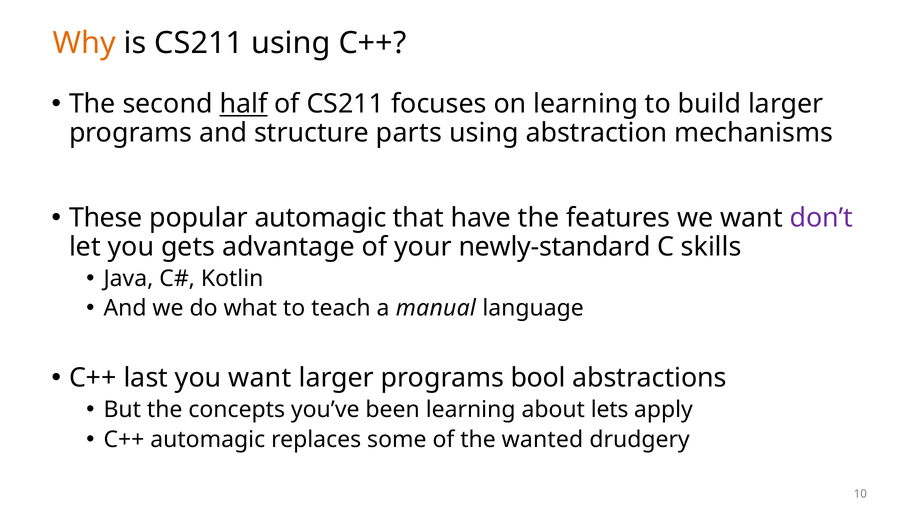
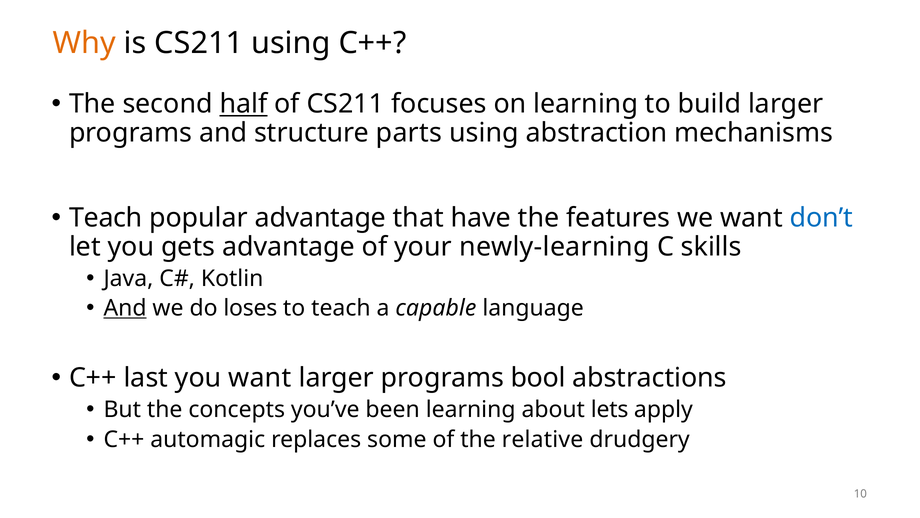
These at (106, 218): These -> Teach
popular automagic: automagic -> advantage
don’t colour: purple -> blue
newly-standard: newly-standard -> newly-learning
And at (125, 308) underline: none -> present
what: what -> loses
manual: manual -> capable
wanted: wanted -> relative
